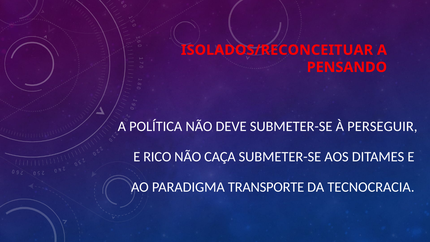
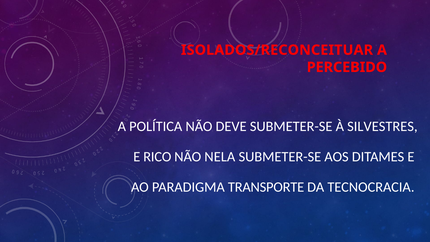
PENSANDO: PENSANDO -> PERCEBIDO
PERSEGUIR: PERSEGUIR -> SILVESTRES
CAÇA: CAÇA -> NELA
